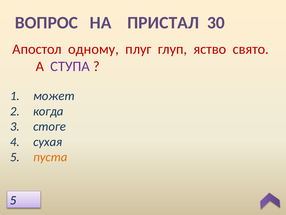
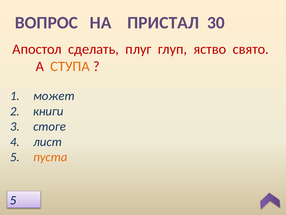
одному: одному -> сделать
СТУПА colour: purple -> orange
когда: когда -> книги
сухая: сухая -> лист
